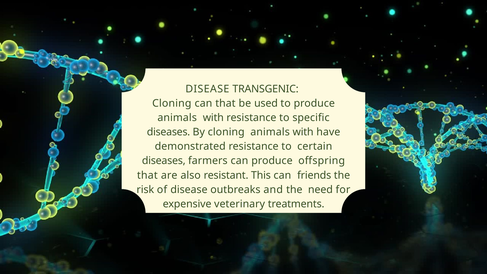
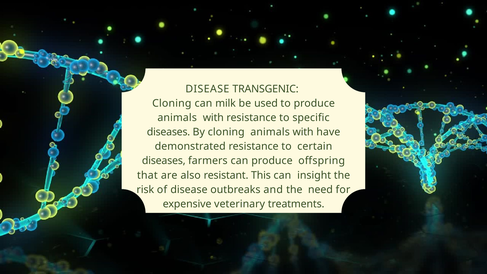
can that: that -> milk
friends: friends -> insight
